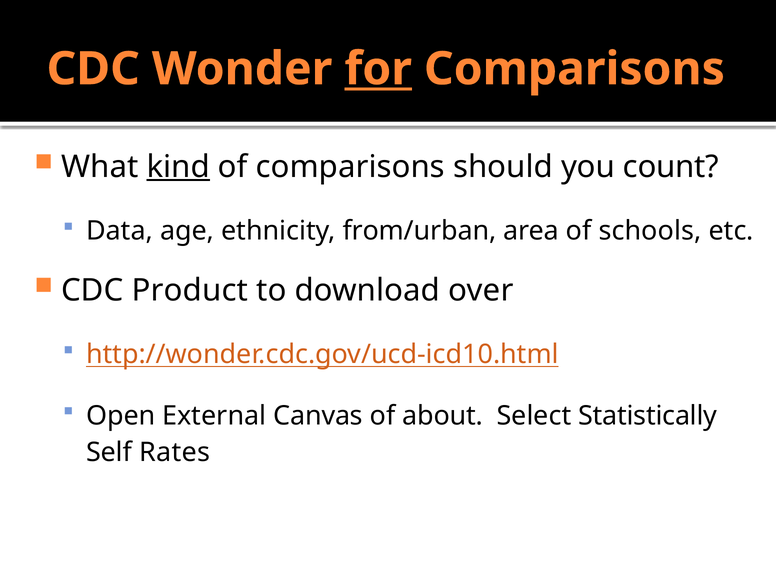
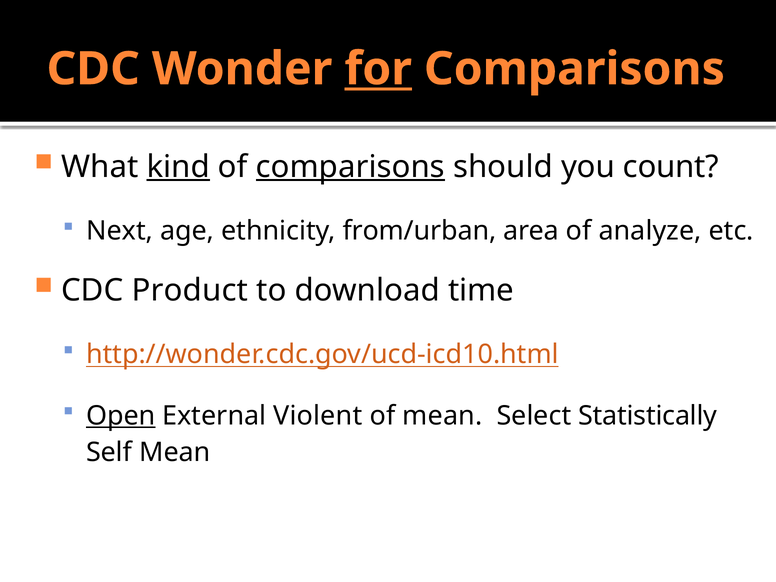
comparisons at (350, 167) underline: none -> present
Data: Data -> Next
schools: schools -> analyze
over: over -> time
Open underline: none -> present
Canvas: Canvas -> Violent
of about: about -> mean
Self Rates: Rates -> Mean
